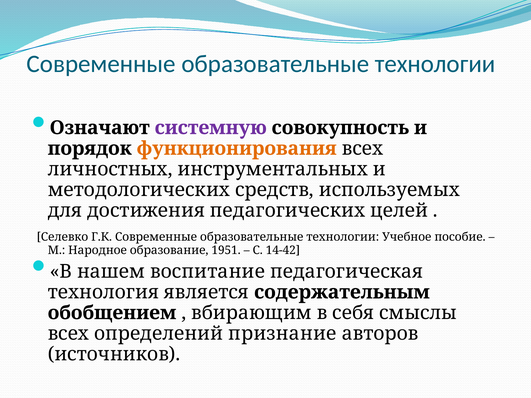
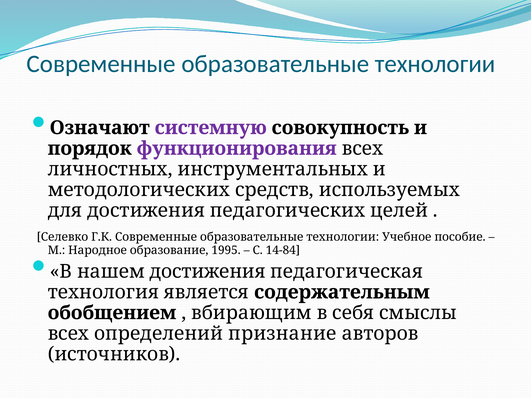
функционирования colour: orange -> purple
1951: 1951 -> 1995
14-42: 14-42 -> 14-84
нашем воспитание: воспитание -> достижения
